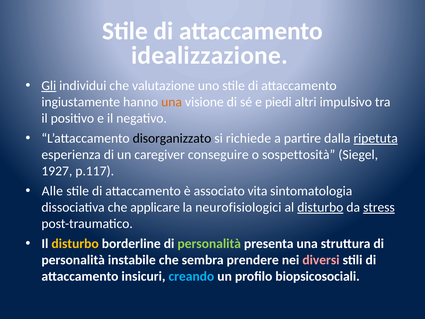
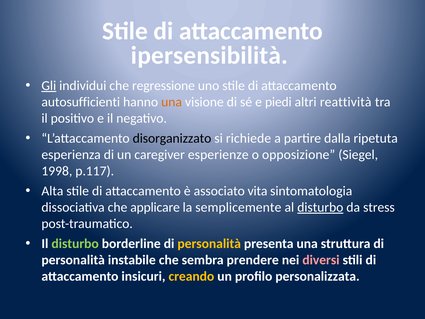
idealizzazione: idealizzazione -> ipersensibilità
valutazione: valutazione -> regressione
ingiustamente: ingiustamente -> autosufficienti
impulsivo: impulsivo -> reattività
ripetuta underline: present -> none
conseguire: conseguire -> esperienze
sospettosità: sospettosità -> opposizione
1927: 1927 -> 1998
Alle: Alle -> Alta
neurofisiologici: neurofisiologici -> semplicemente
stress underline: present -> none
disturbo at (75, 243) colour: yellow -> light green
personalità at (209, 243) colour: light green -> yellow
creando colour: light blue -> yellow
biopsicosociali: biopsicosociali -> personalizzata
